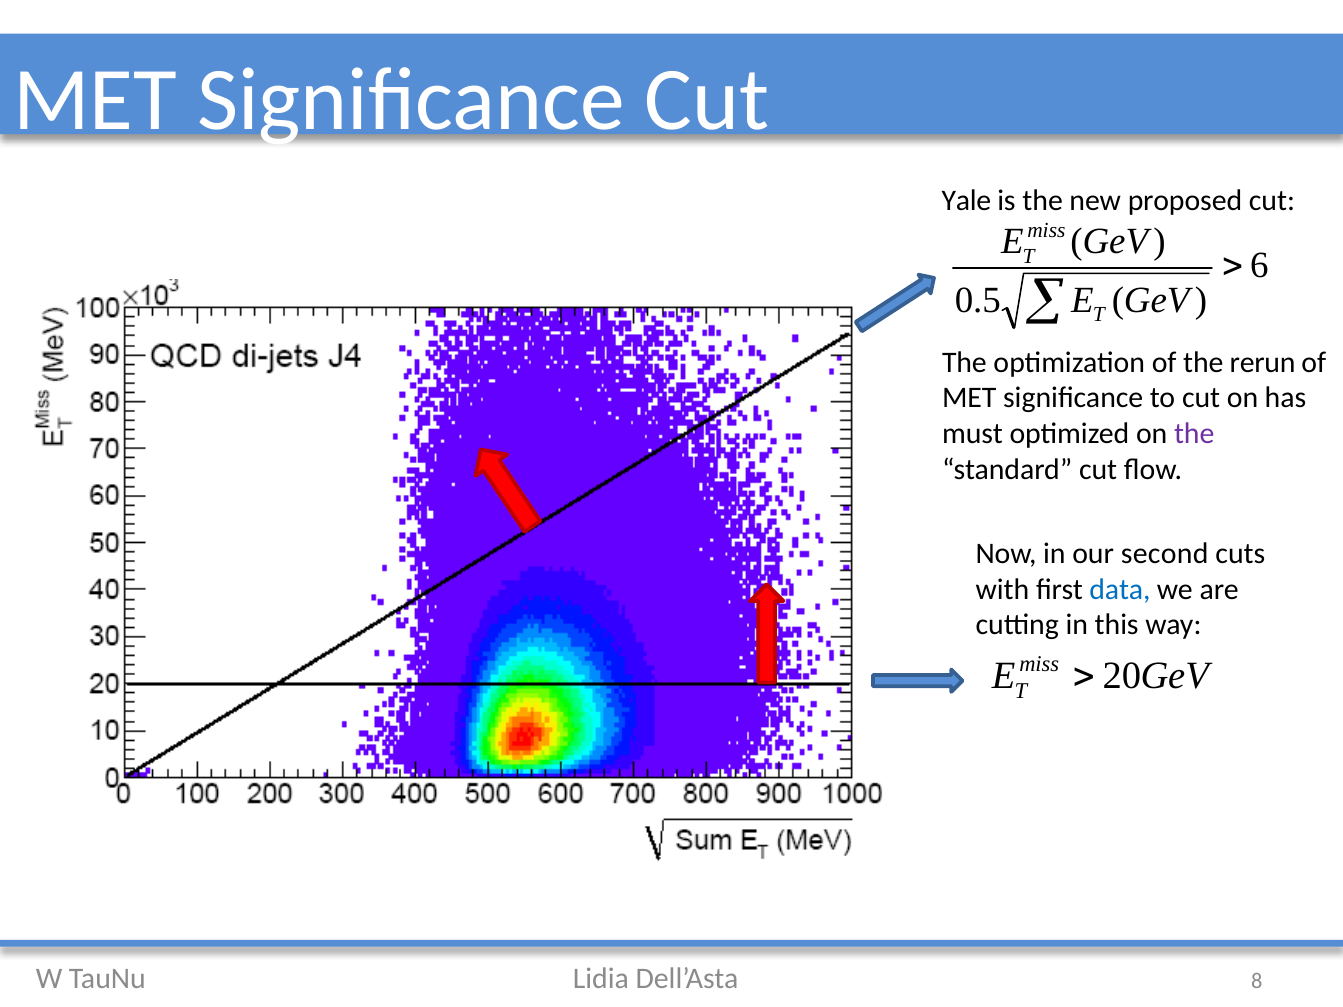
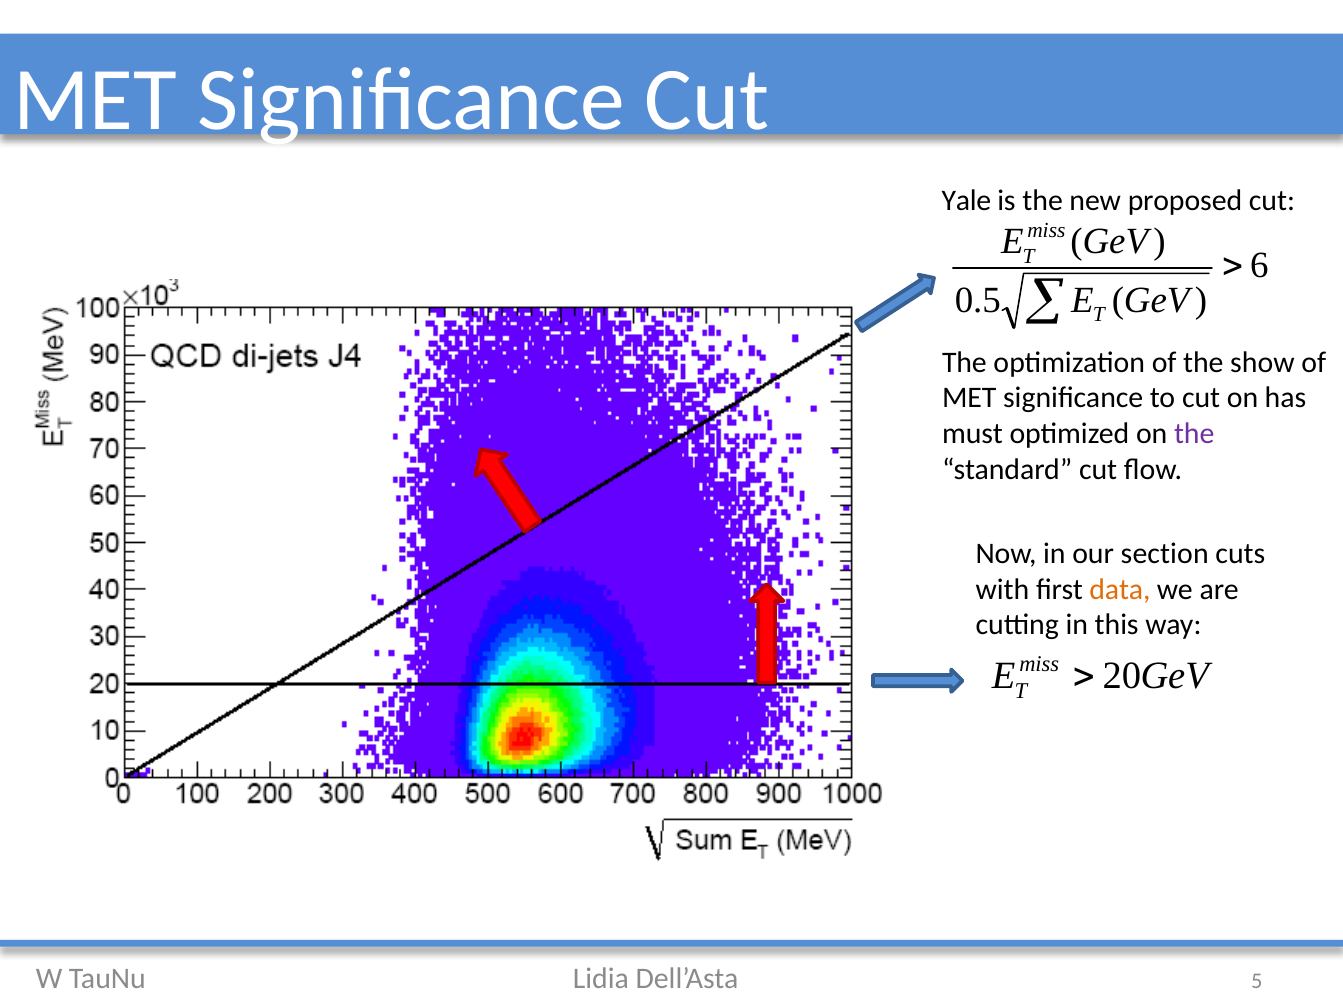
rerun: rerun -> show
second: second -> section
data colour: blue -> orange
8 at (1257, 982): 8 -> 5
